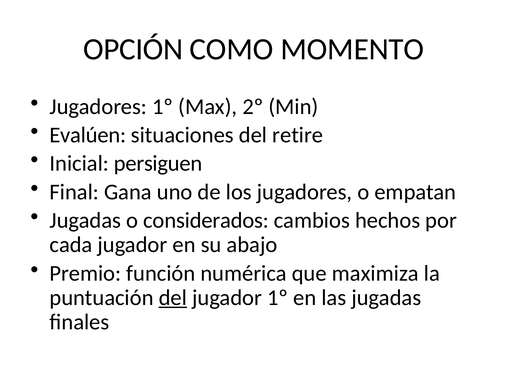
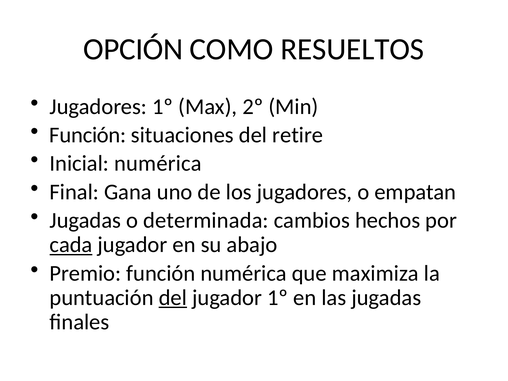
MOMENTO: MOMENTO -> RESUELTOS
Evalúen at (88, 135): Evalúen -> Función
Inicial persiguen: persiguen -> numérica
considerados: considerados -> determinada
cada underline: none -> present
